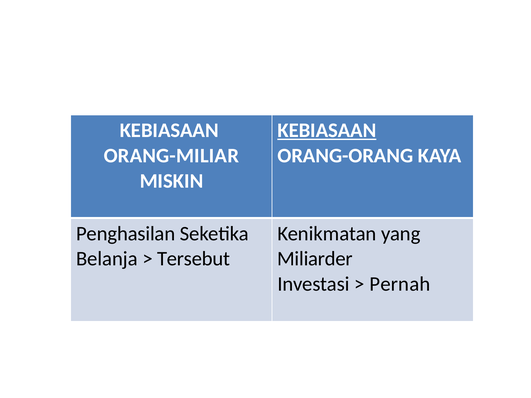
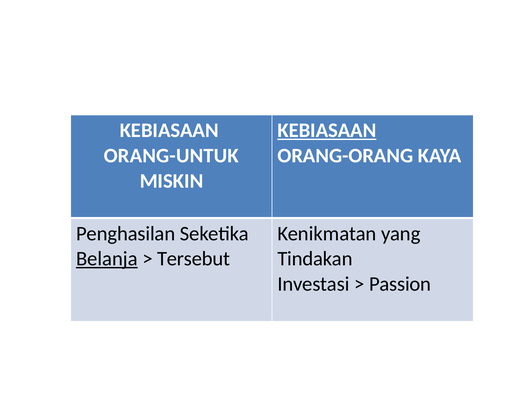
ORANG-MILIAR: ORANG-MILIAR -> ORANG-UNTUK
Belanja underline: none -> present
Miliarder: Miliarder -> Tindakan
Pernah: Pernah -> Passion
